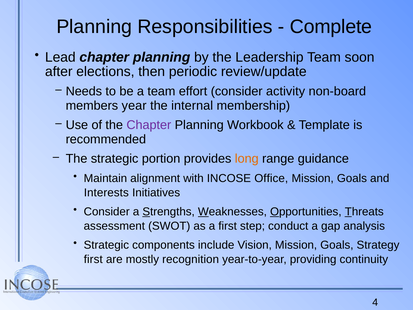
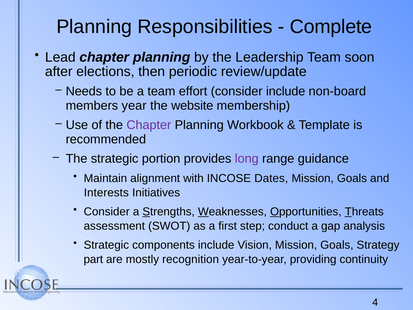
consider activity: activity -> include
internal: internal -> website
long colour: orange -> purple
Office: Office -> Dates
first at (93, 259): first -> part
